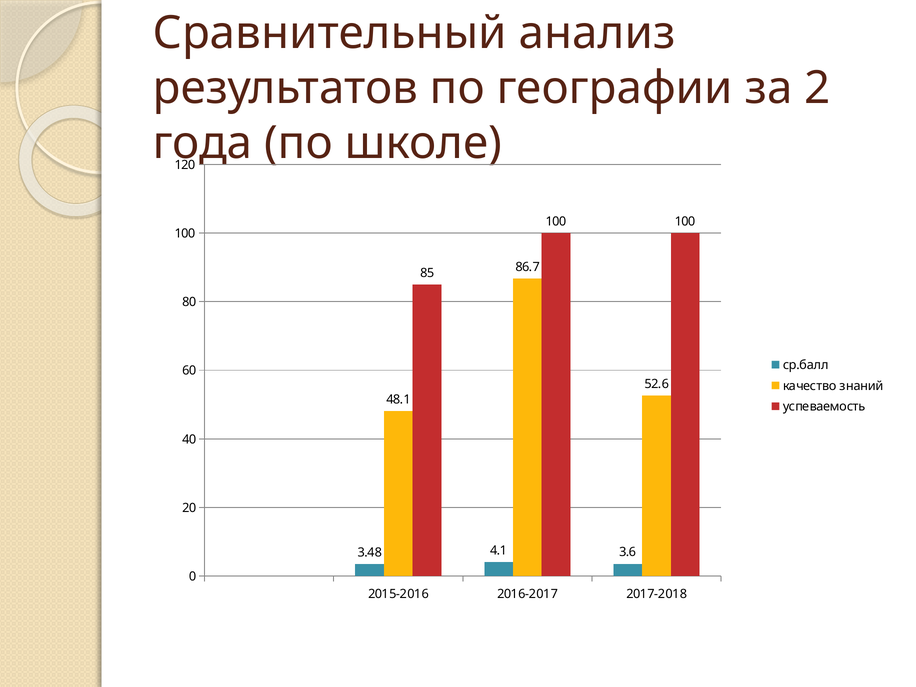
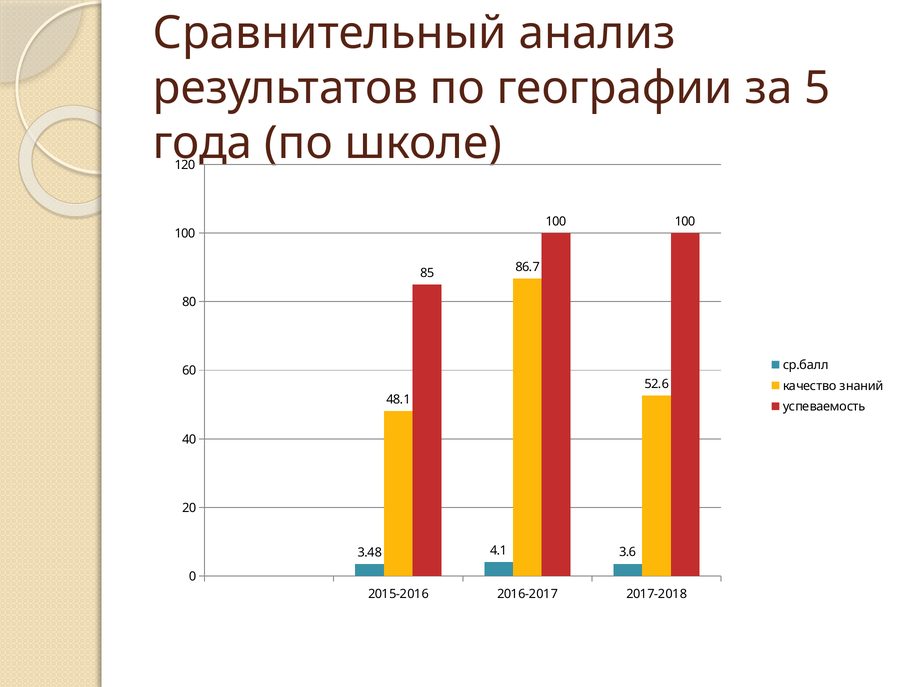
2: 2 -> 5
